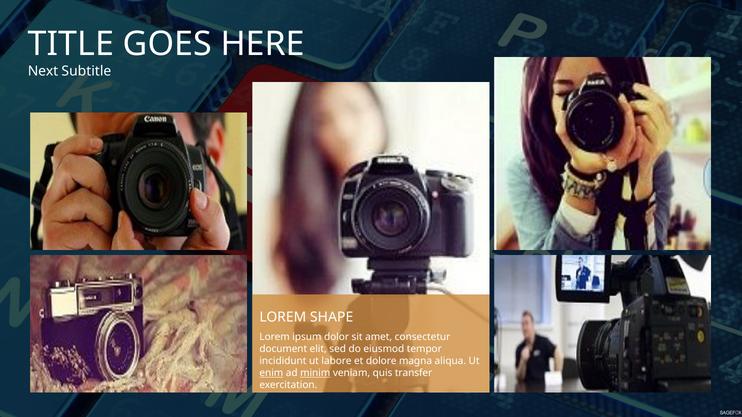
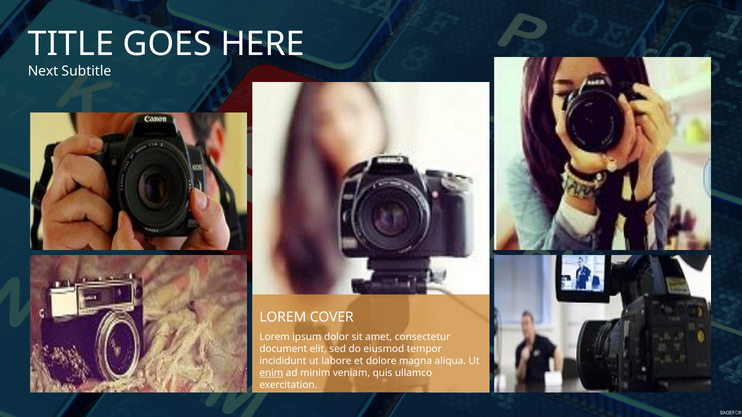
SHAPE: SHAPE -> COVER
minim underline: present -> none
transfer: transfer -> ullamco
